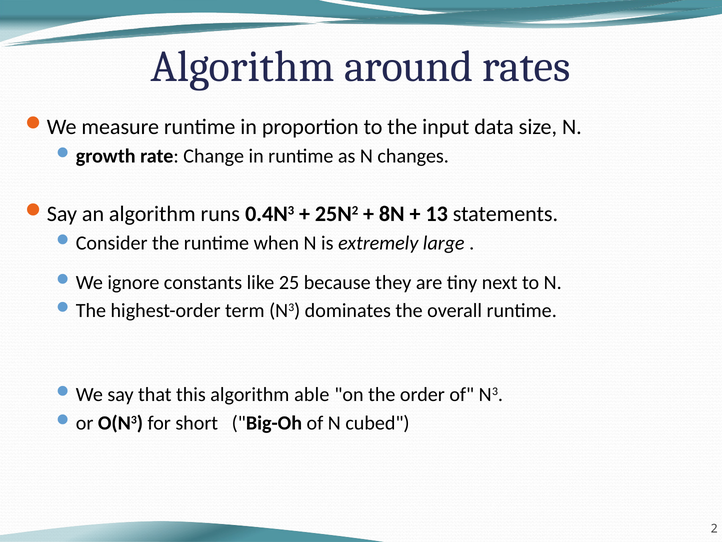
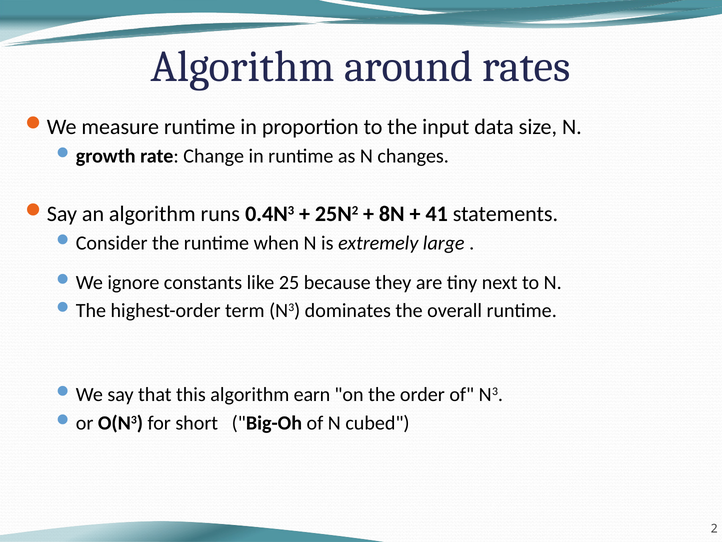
13: 13 -> 41
able: able -> earn
